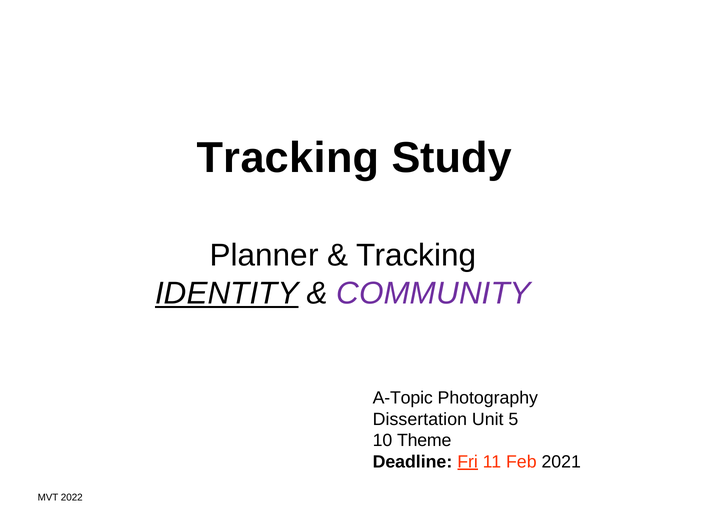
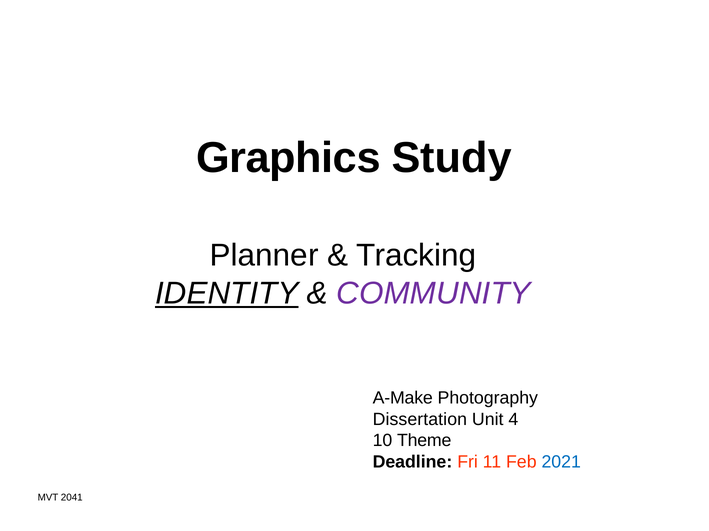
Tracking at (288, 158): Tracking -> Graphics
A-Topic: A-Topic -> A-Make
5: 5 -> 4
Fri underline: present -> none
2021 colour: black -> blue
2022: 2022 -> 2041
